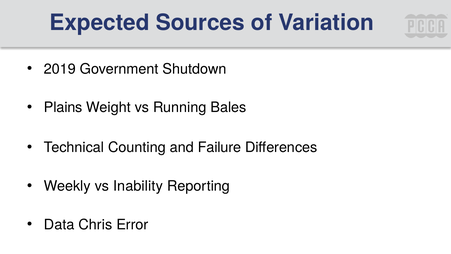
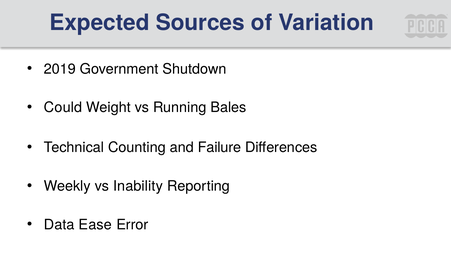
Plains: Plains -> Could
Chris: Chris -> Ease
